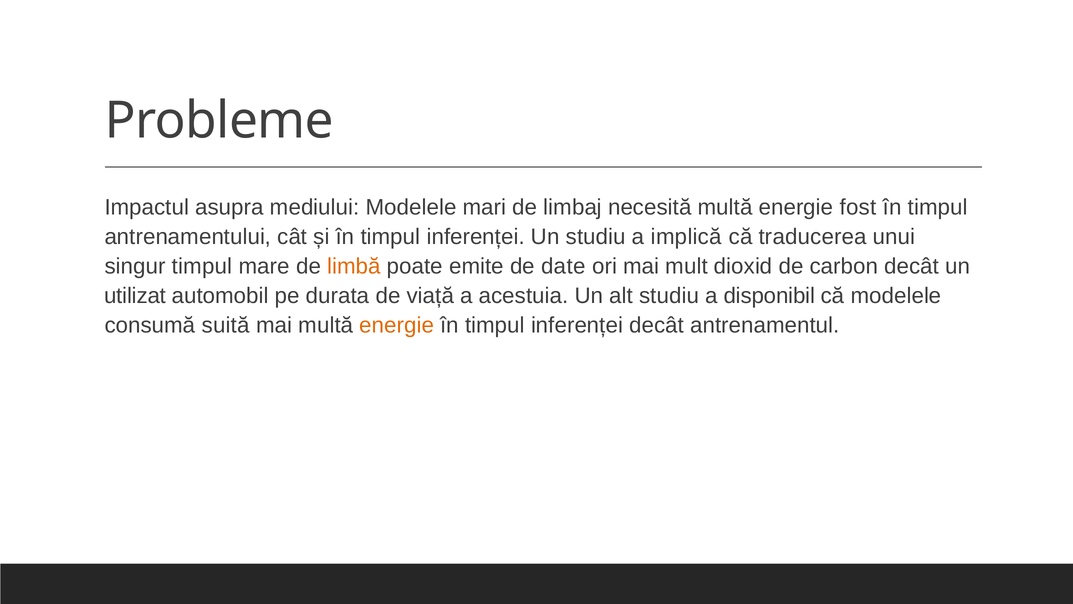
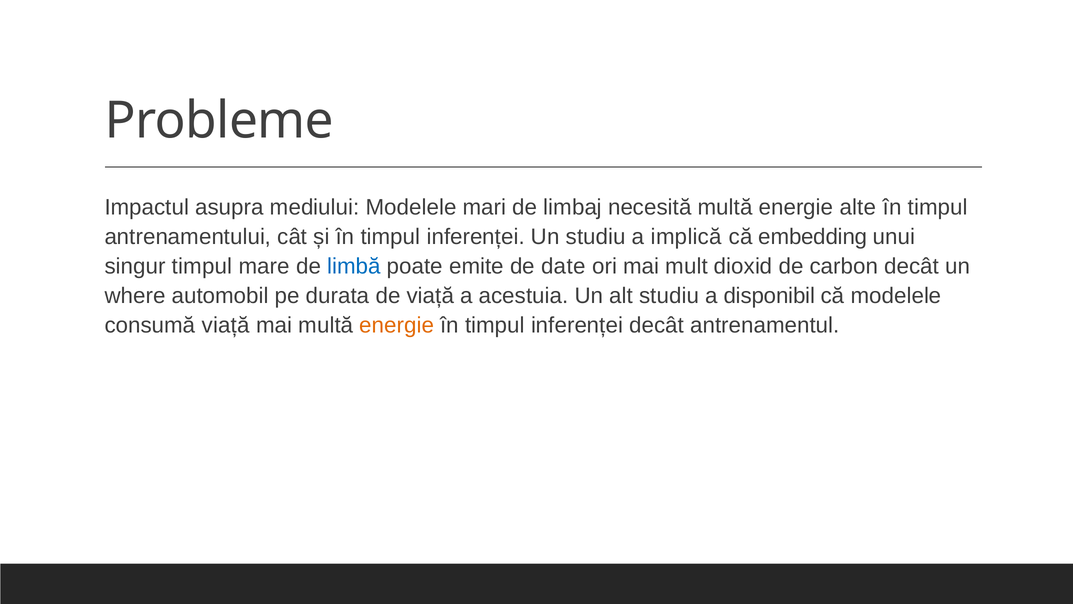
fost: fost -> alte
traducerea: traducerea -> embedding
limbă colour: orange -> blue
utilizat: utilizat -> where
consumă suită: suită -> viață
